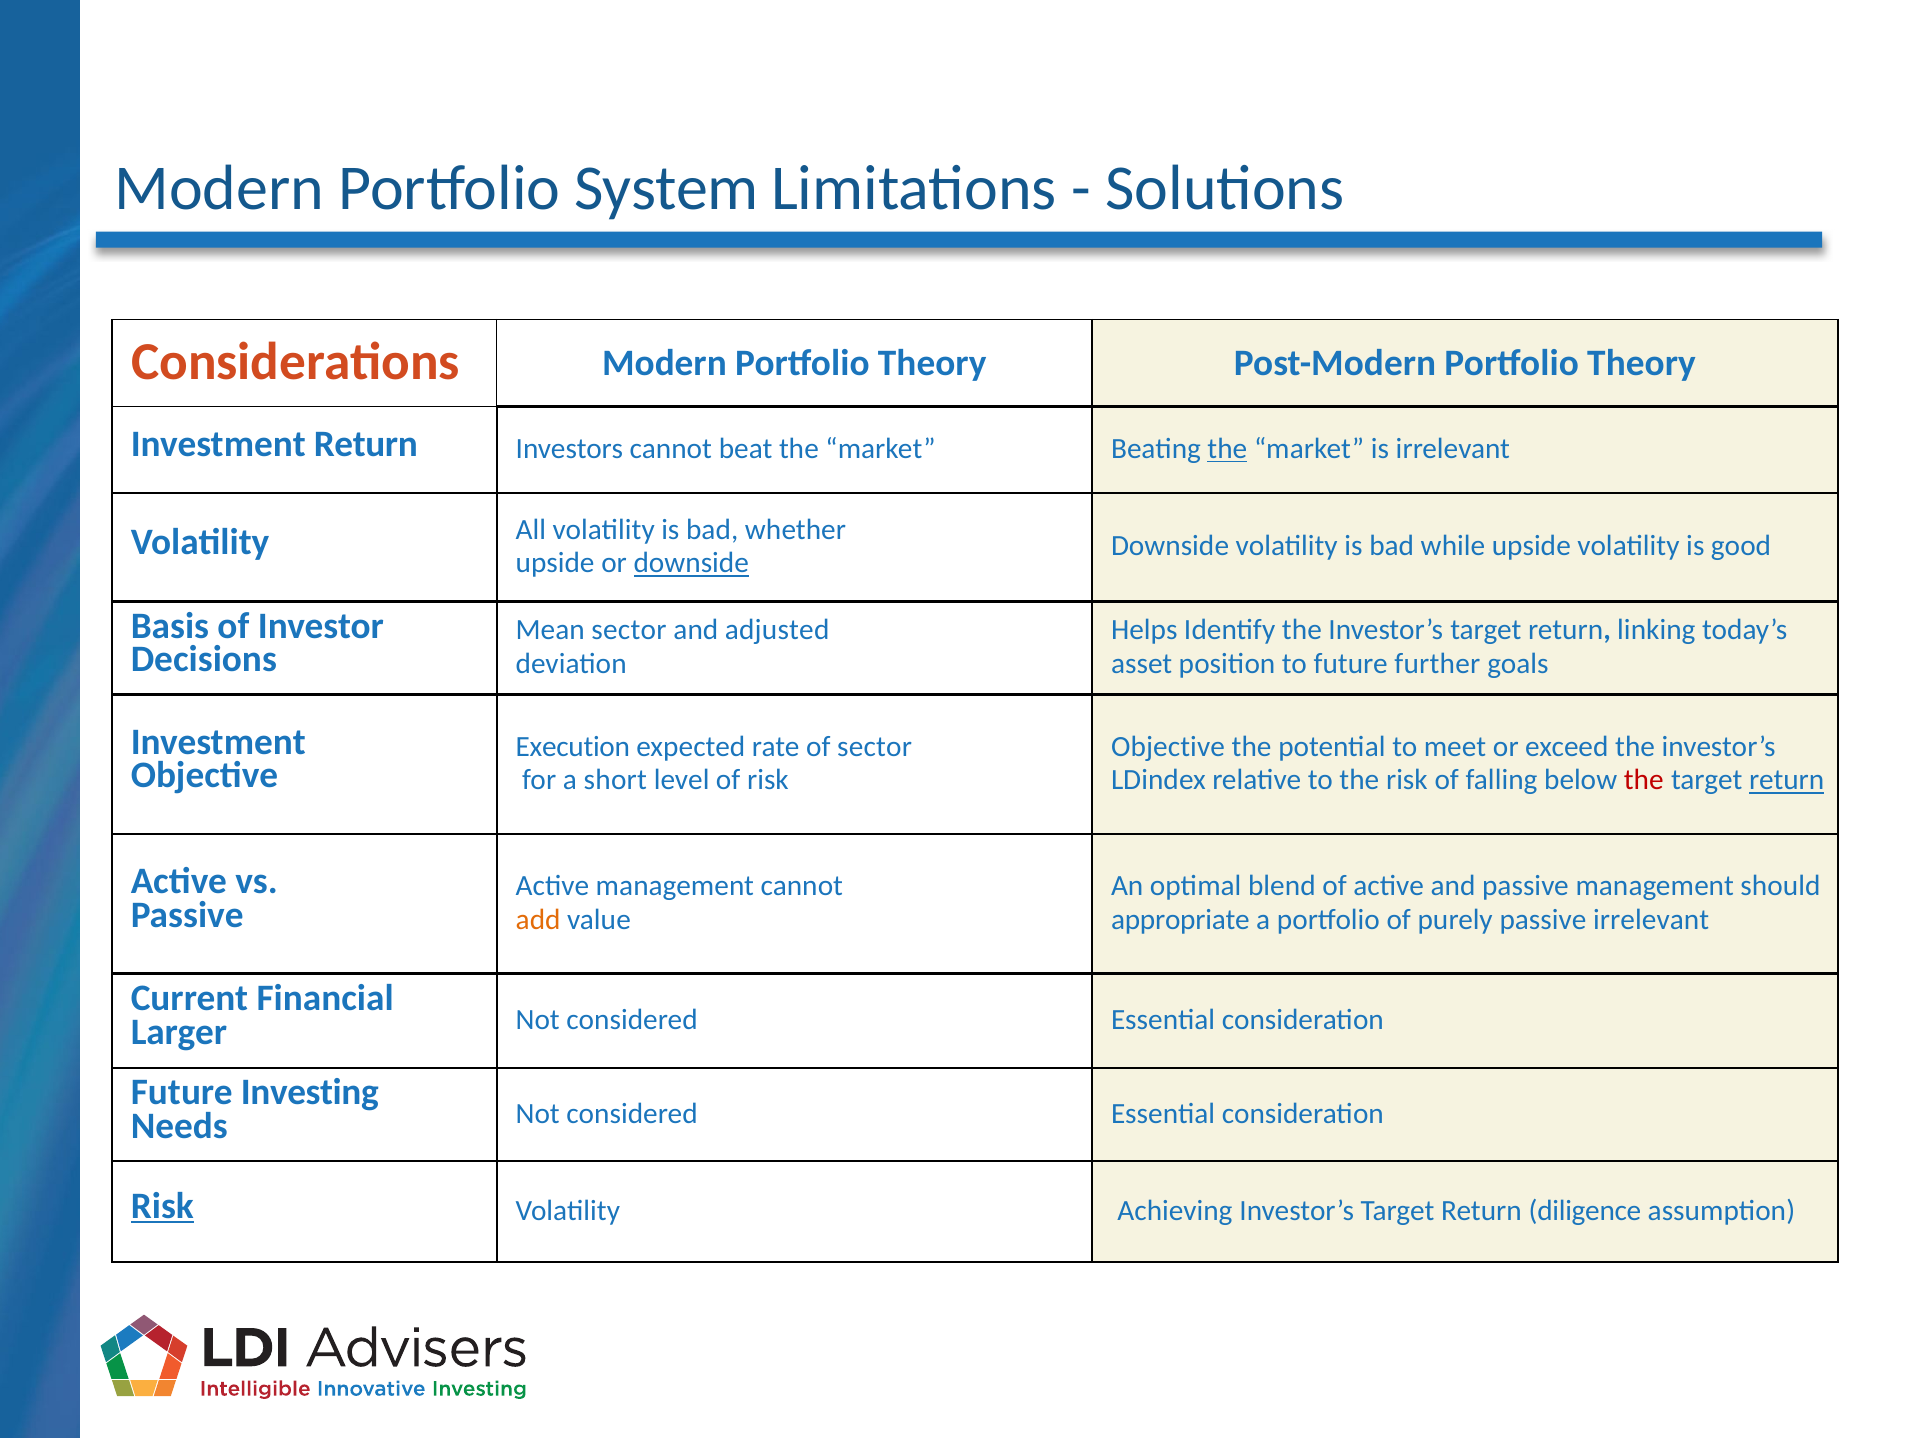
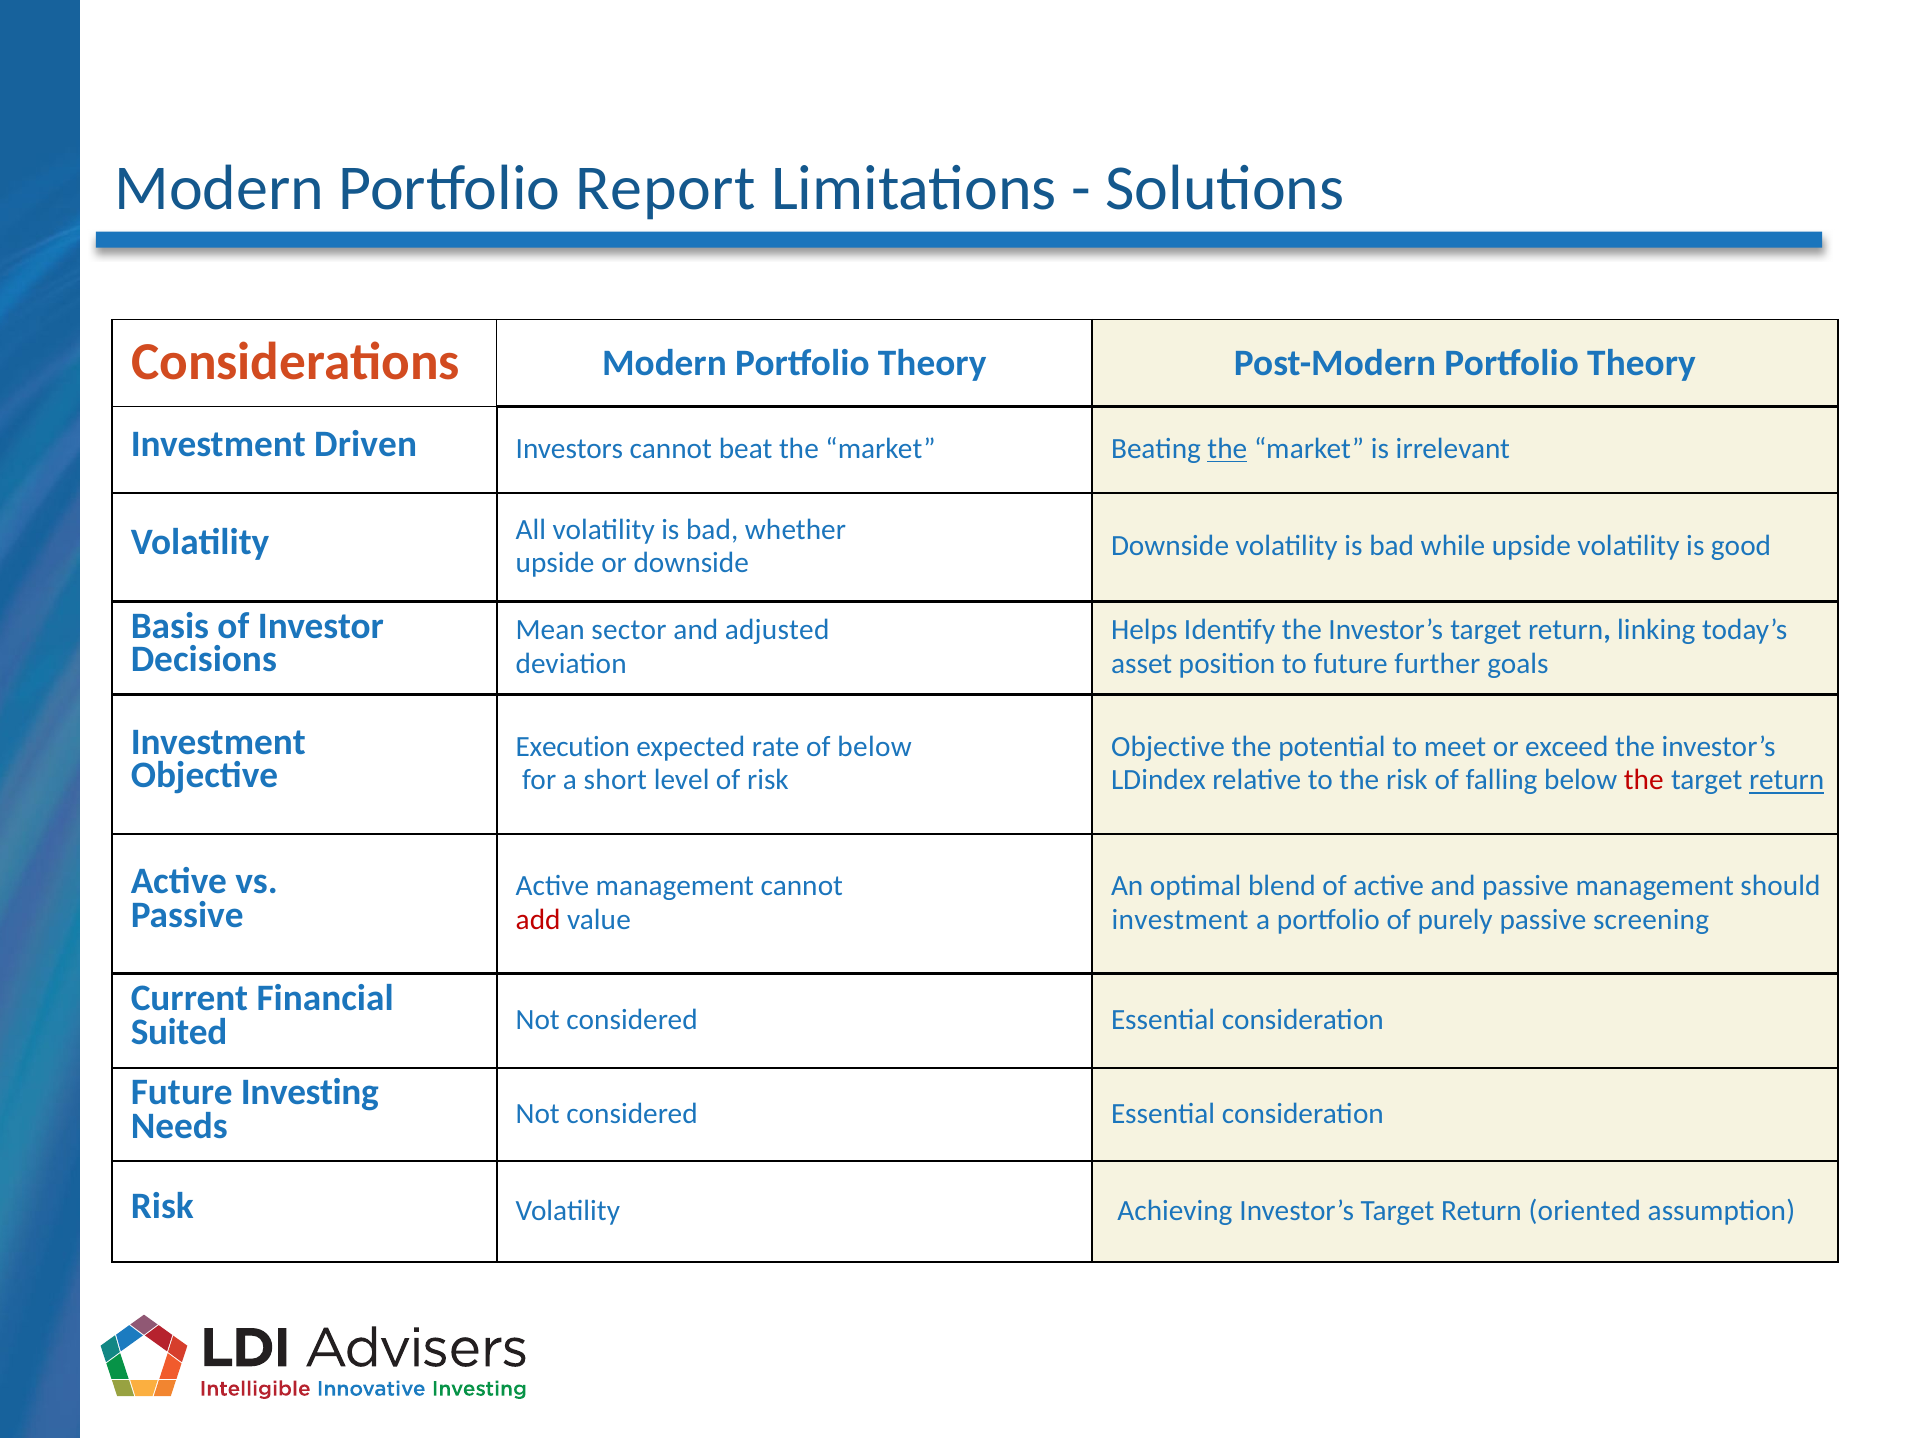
System: System -> Report
Investment Return: Return -> Driven
downside at (691, 563) underline: present -> none
of sector: sector -> below
add colour: orange -> red
appropriate at (1180, 920): appropriate -> investment
passive irrelevant: irrelevant -> screening
Larger: Larger -> Suited
Risk at (162, 1206) underline: present -> none
diligence: diligence -> oriented
